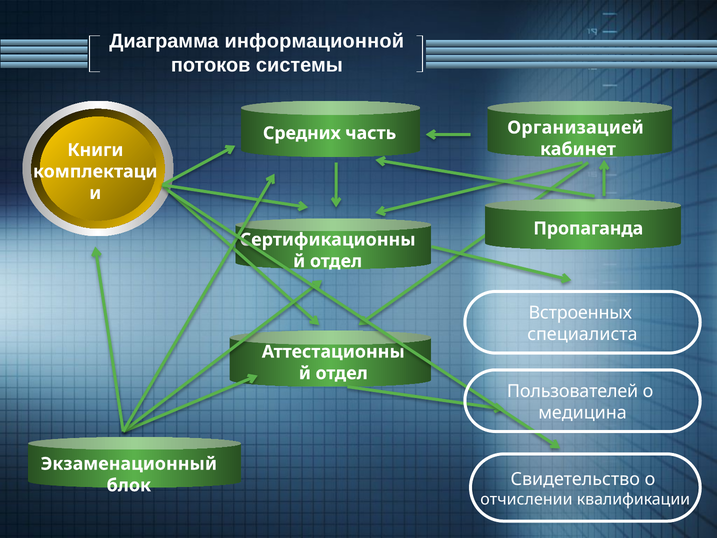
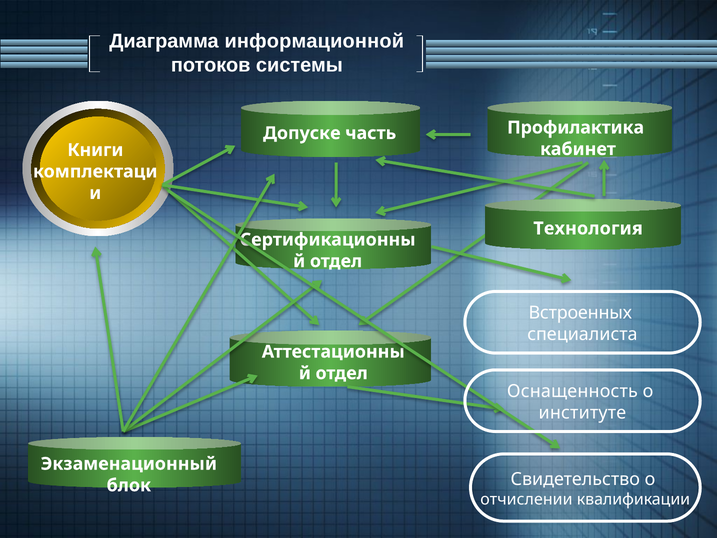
Организацией: Организацией -> Профилактика
Средних: Средних -> Допуске
Пропаганда: Пропаганда -> Технология
Пользователей: Пользователей -> Оснащенность
медицина: медицина -> институте
